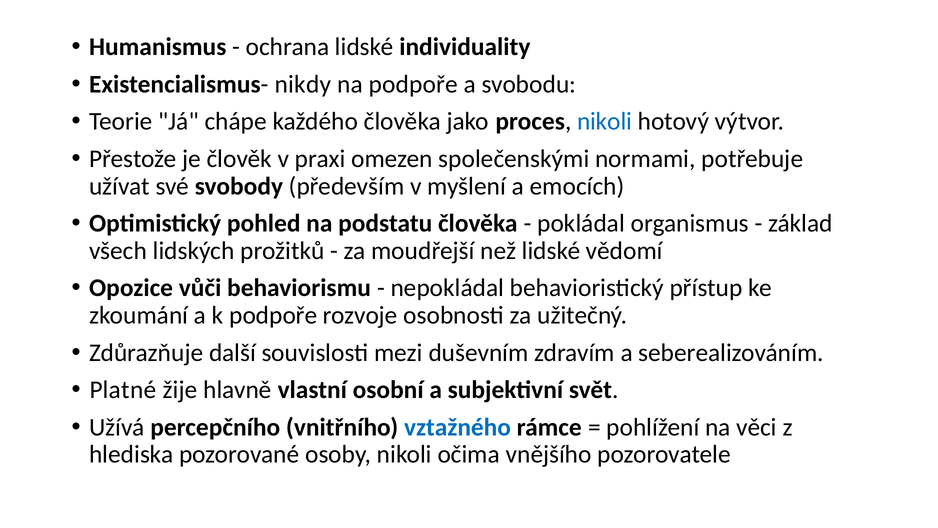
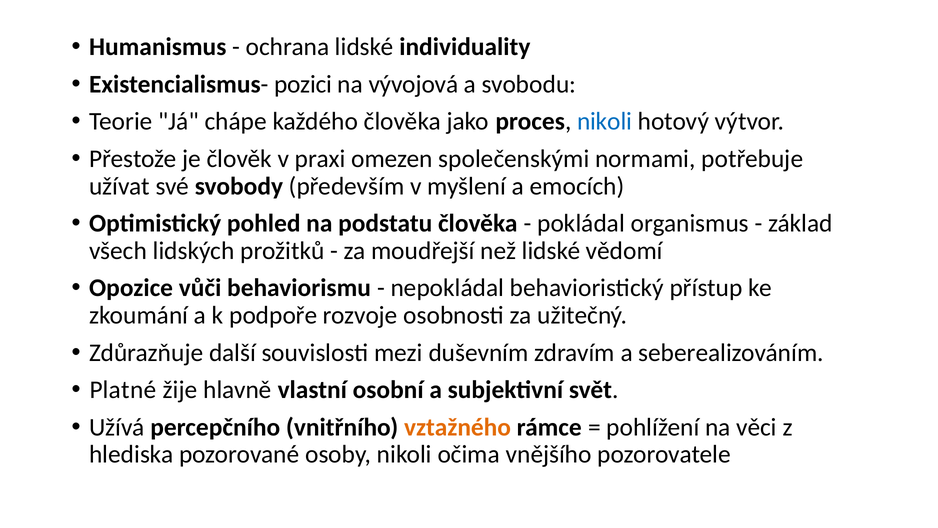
nikdy: nikdy -> pozici
na podpoře: podpoře -> vývojová
vztažného colour: blue -> orange
